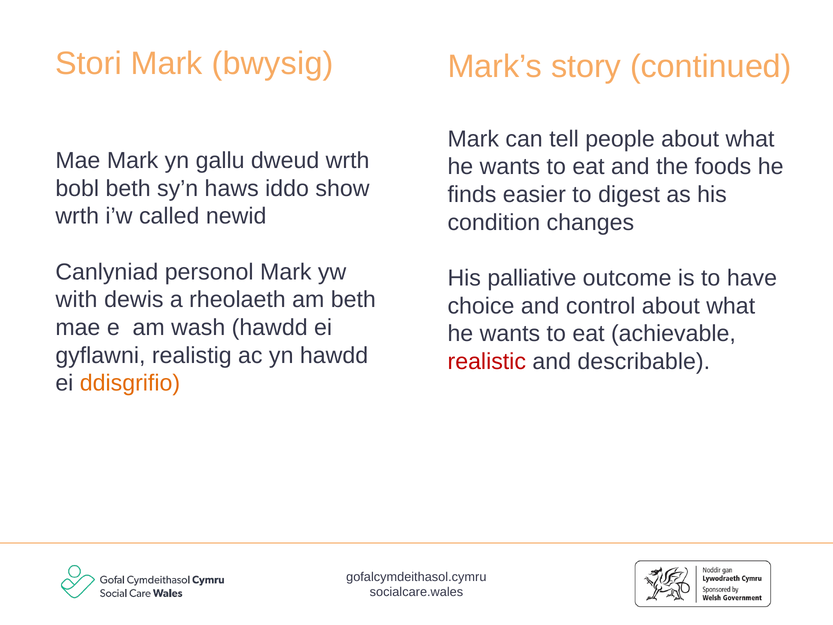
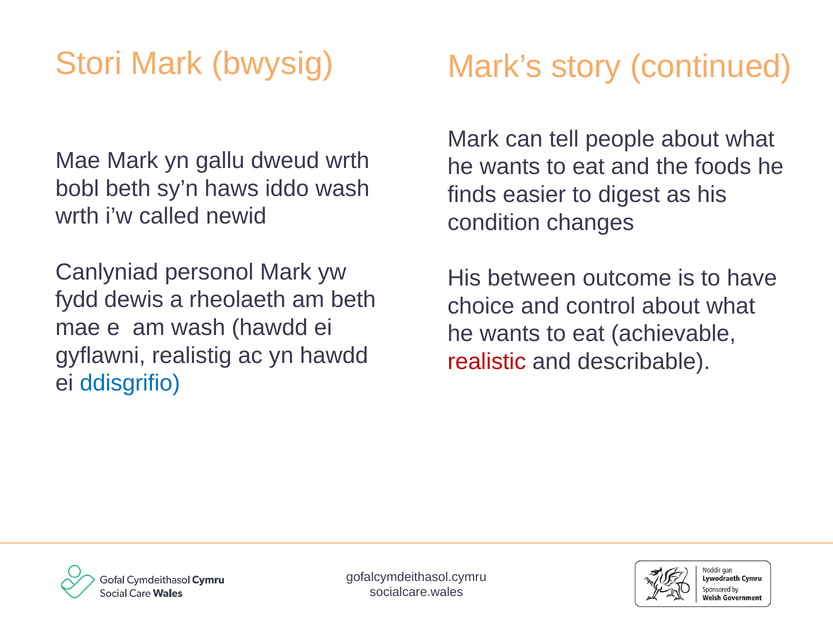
iddo show: show -> wash
palliative: palliative -> between
with: with -> fydd
ddisgrifio colour: orange -> blue
